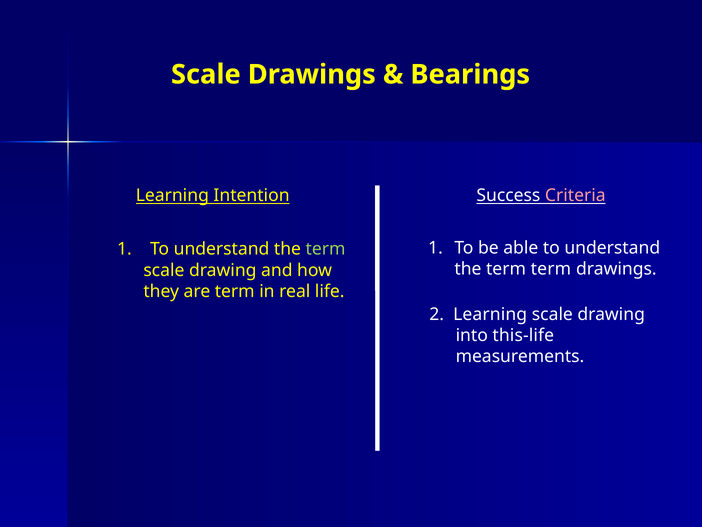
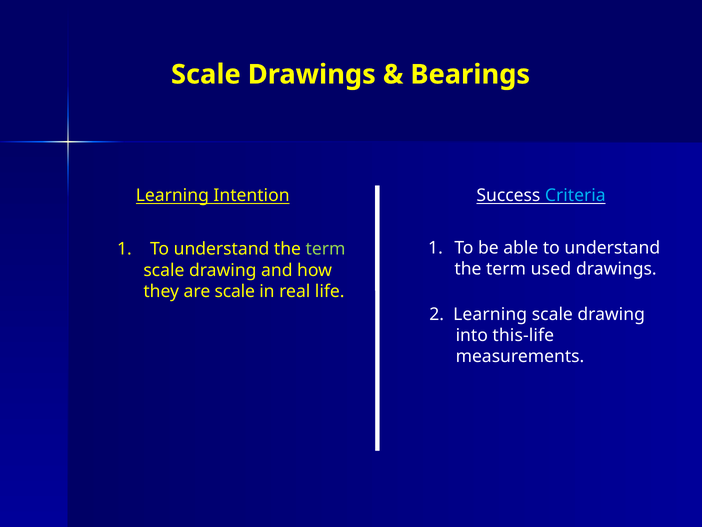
Criteria colour: pink -> light blue
term term: term -> used
are term: term -> scale
